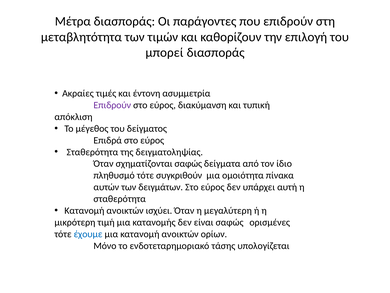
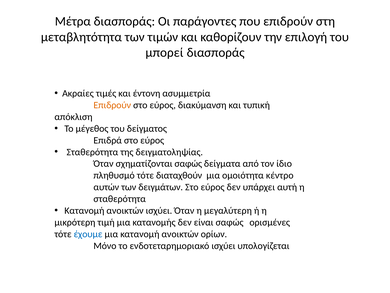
Επιδρούν at (112, 105) colour: purple -> orange
συγκριθούν: συγκριθούν -> διαταχθούν
πίνακα: πίνακα -> κέντρο
ενδοτεταρημοριακό τάσης: τάσης -> ισχύει
